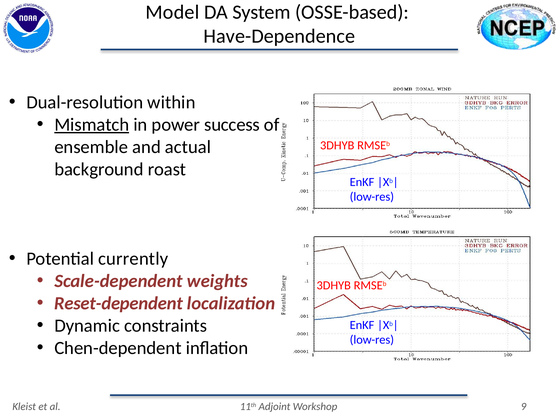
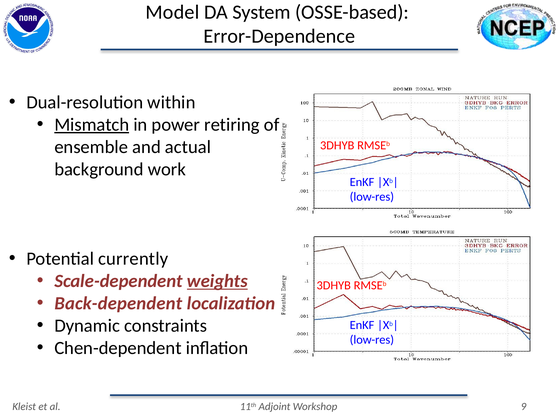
Have-Dependence: Have-Dependence -> Error-Dependence
success: success -> retiring
roast: roast -> work
weights underline: none -> present
Reset-dependent: Reset-dependent -> Back-dependent
